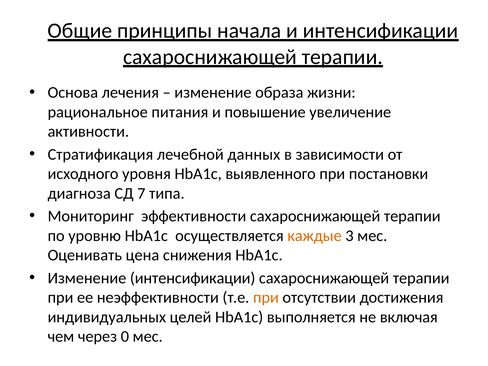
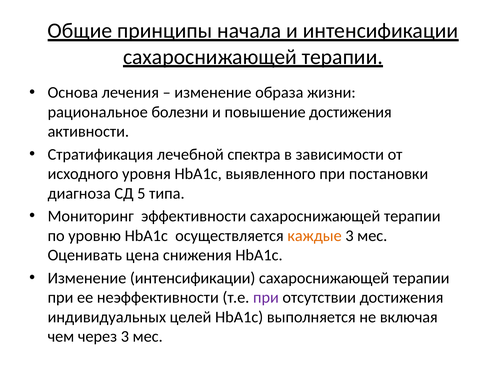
питания: питания -> болезни
повышение увеличение: увеличение -> достижения
данных: данных -> спектра
7: 7 -> 5
при at (266, 298) colour: orange -> purple
через 0: 0 -> 3
